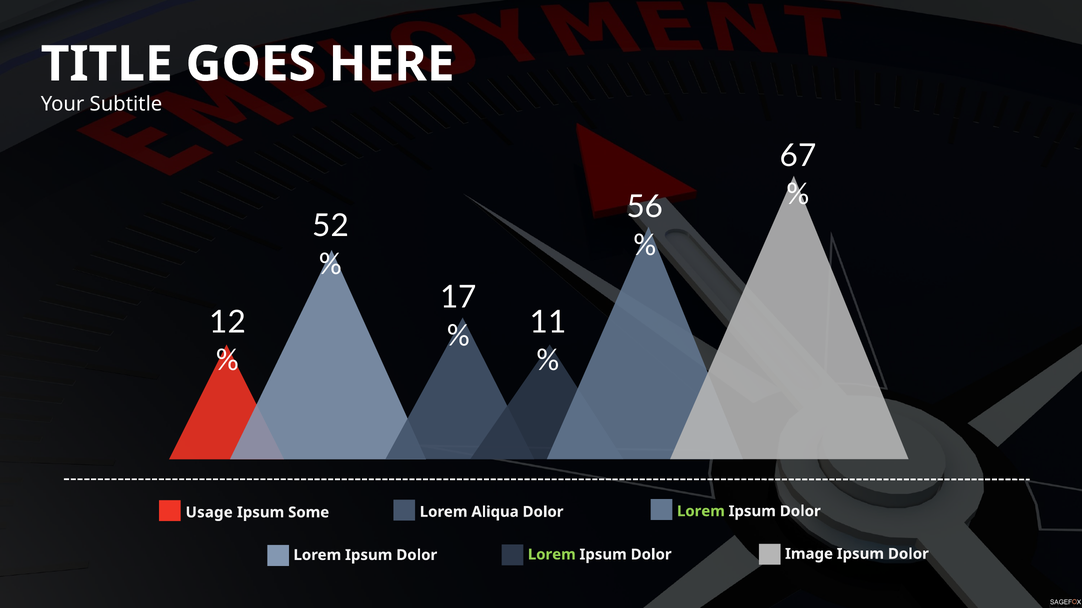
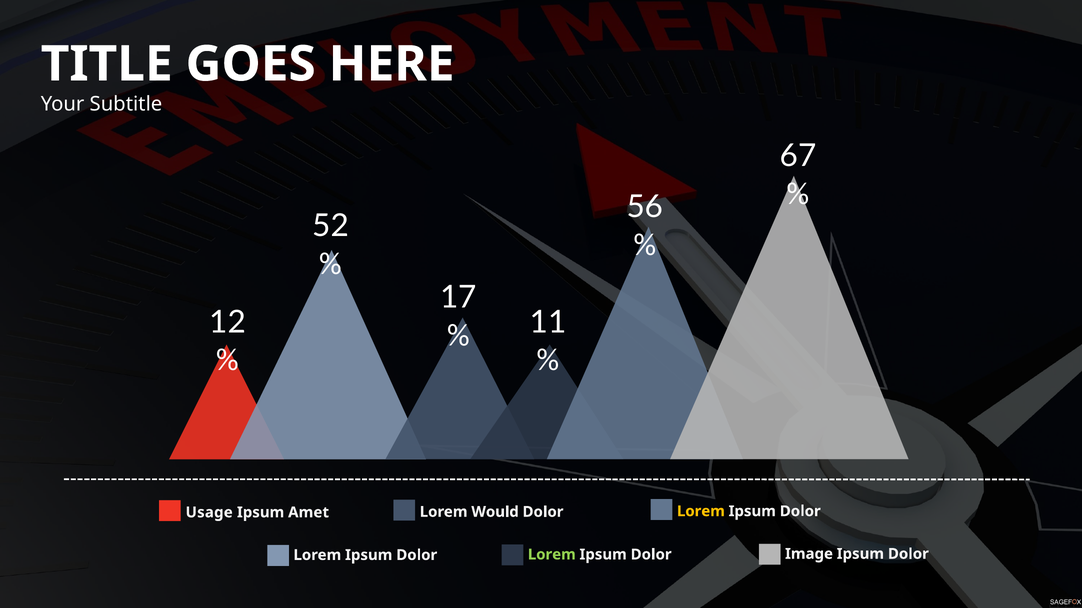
Lorem at (701, 512) colour: light green -> yellow
Aliqua: Aliqua -> Would
Some: Some -> Amet
